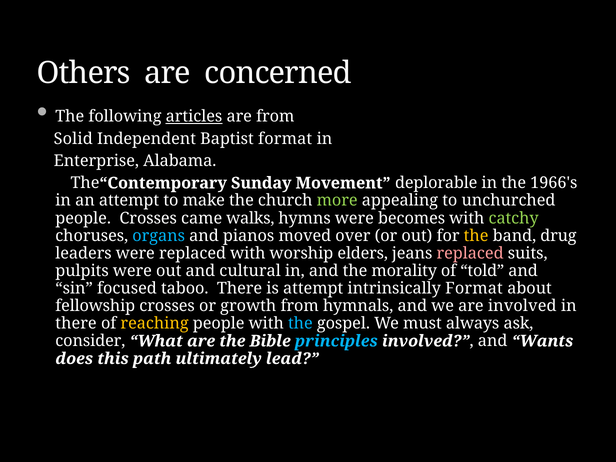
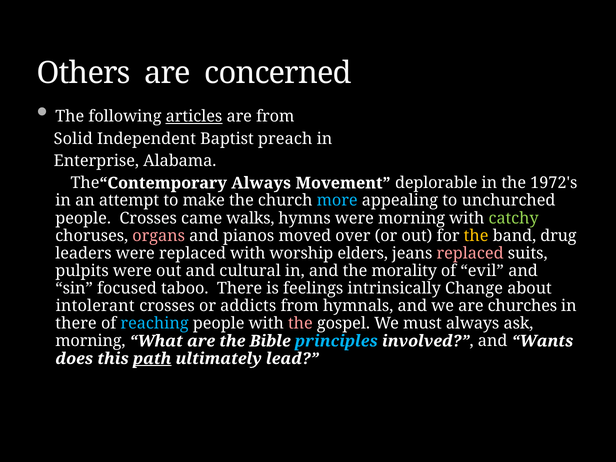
Baptist format: format -> preach
The“Contemporary Sunday: Sunday -> Always
1966's: 1966's -> 1972's
more colour: light green -> light blue
were becomes: becomes -> morning
organs colour: light blue -> pink
told: told -> evil
is attempt: attempt -> feelings
intrinsically Format: Format -> Change
fellowship: fellowship -> intolerant
growth: growth -> addicts
are involved: involved -> churches
reaching colour: yellow -> light blue
the at (300, 324) colour: light blue -> pink
consider at (90, 341): consider -> morning
path underline: none -> present
